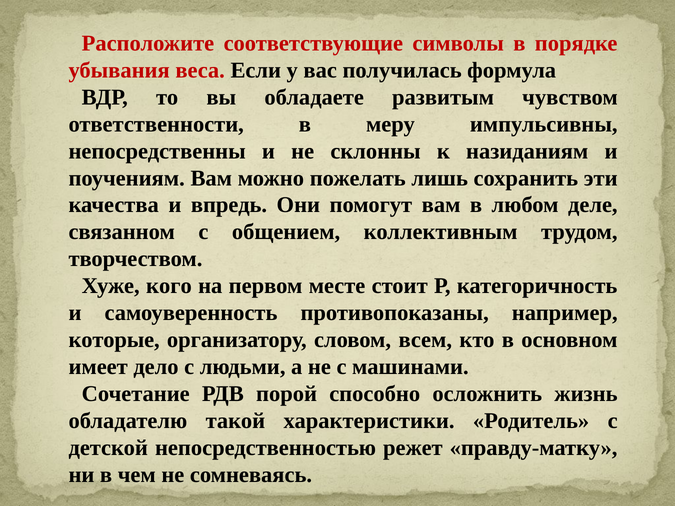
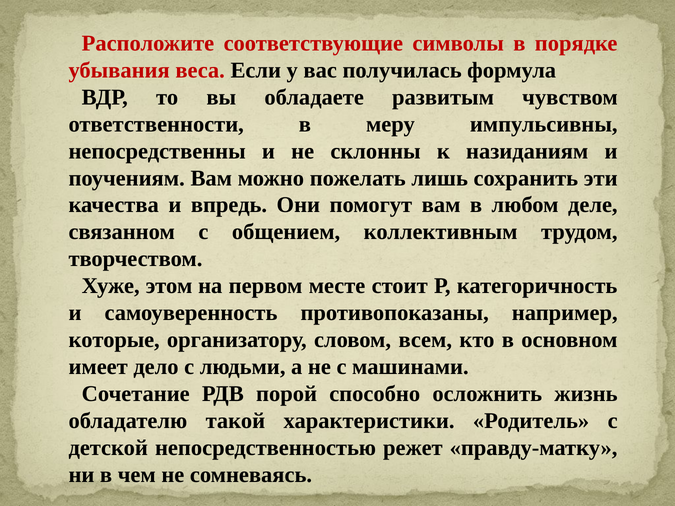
кого: кого -> этом
